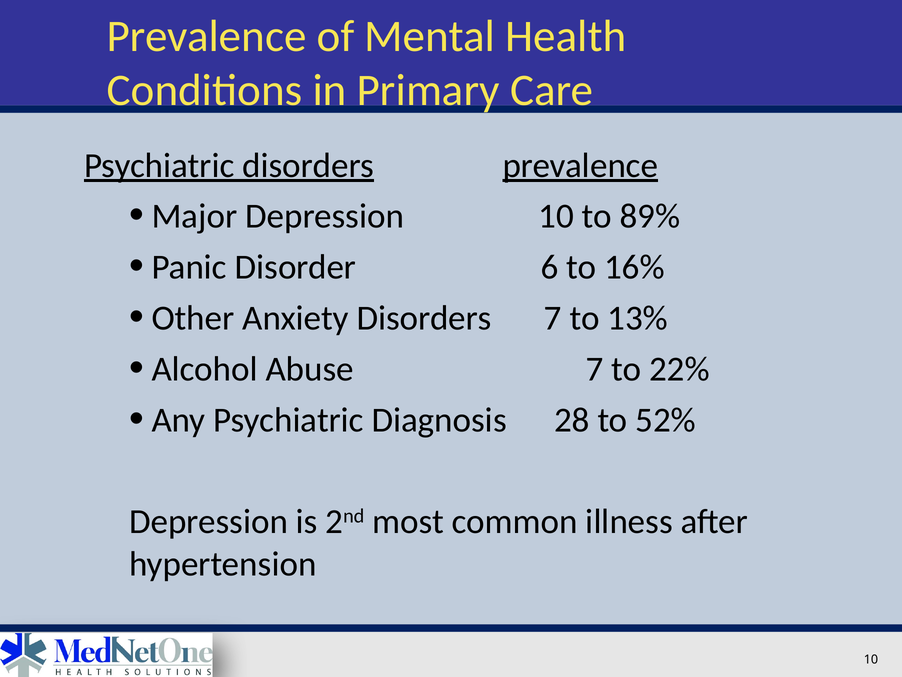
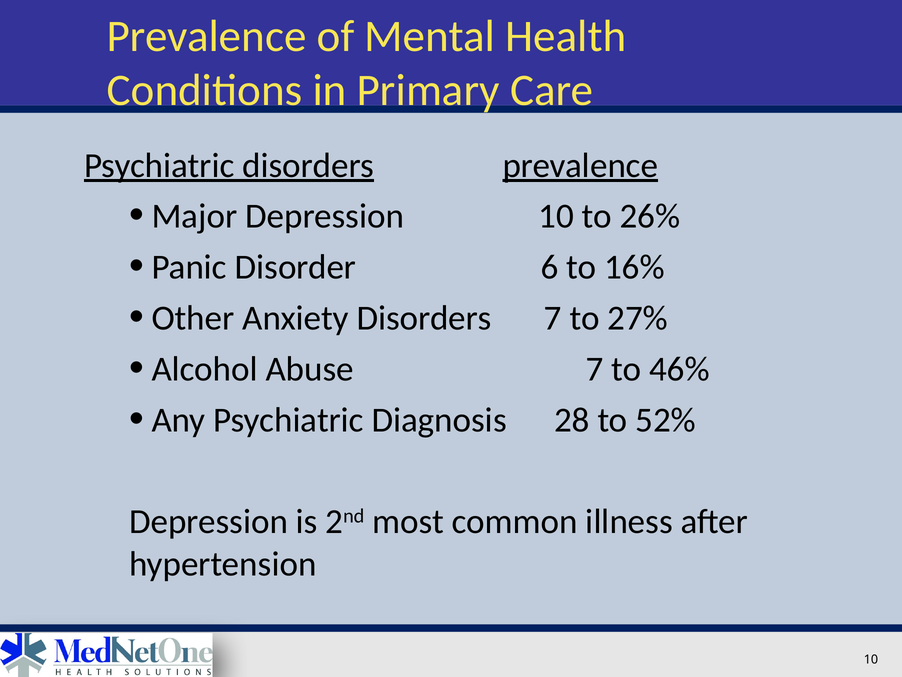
89%: 89% -> 26%
13%: 13% -> 27%
22%: 22% -> 46%
